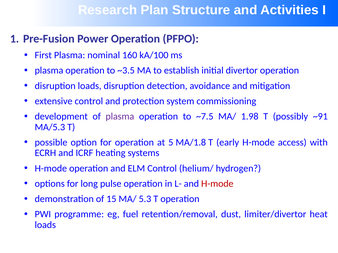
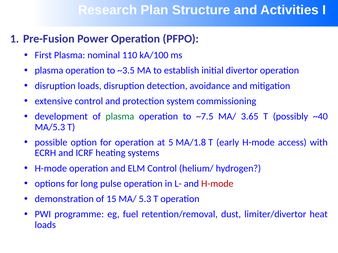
160: 160 -> 110
plasma at (120, 117) colour: purple -> green
1.98: 1.98 -> 3.65
~91: ~91 -> ~40
